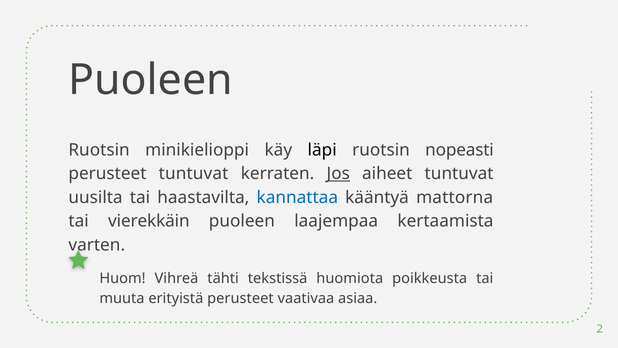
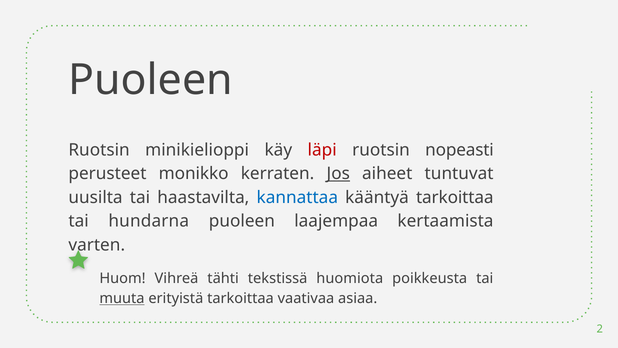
läpi colour: black -> red
perusteet tuntuvat: tuntuvat -> monikko
kääntyä mattorna: mattorna -> tarkoittaa
vierekkäin: vierekkäin -> hundarna
muuta underline: none -> present
erityistä perusteet: perusteet -> tarkoittaa
